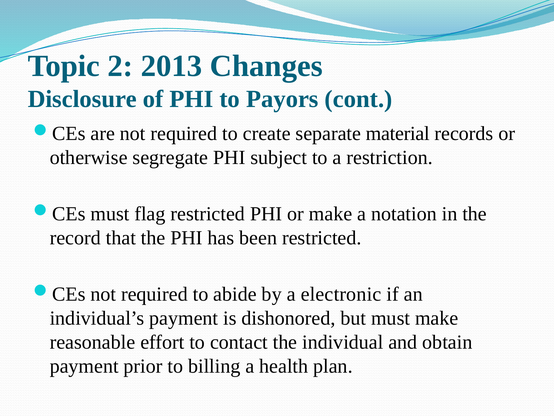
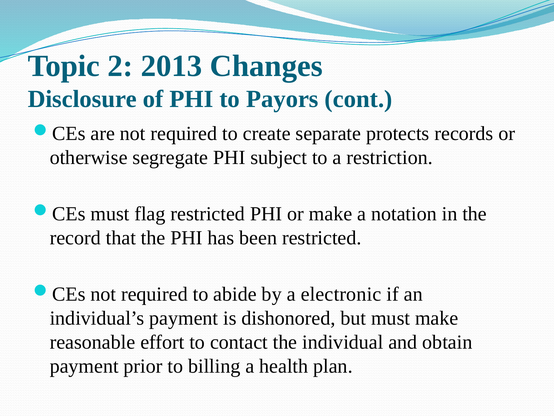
material: material -> protects
